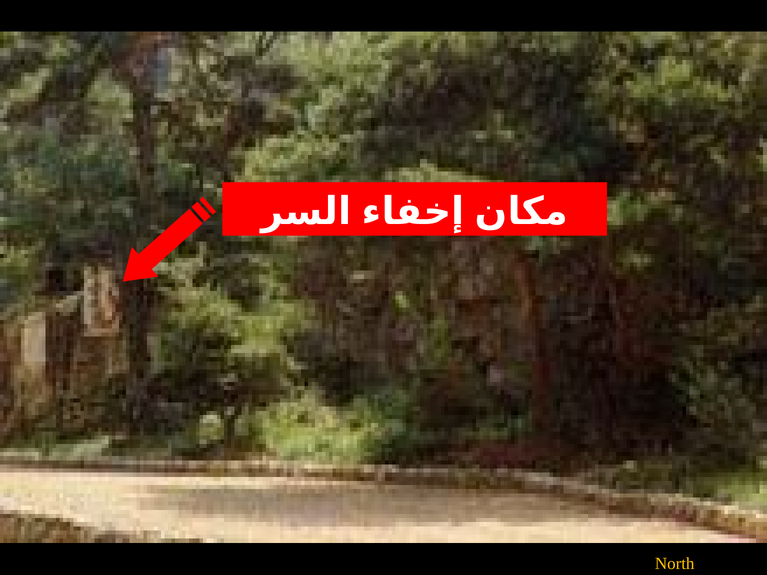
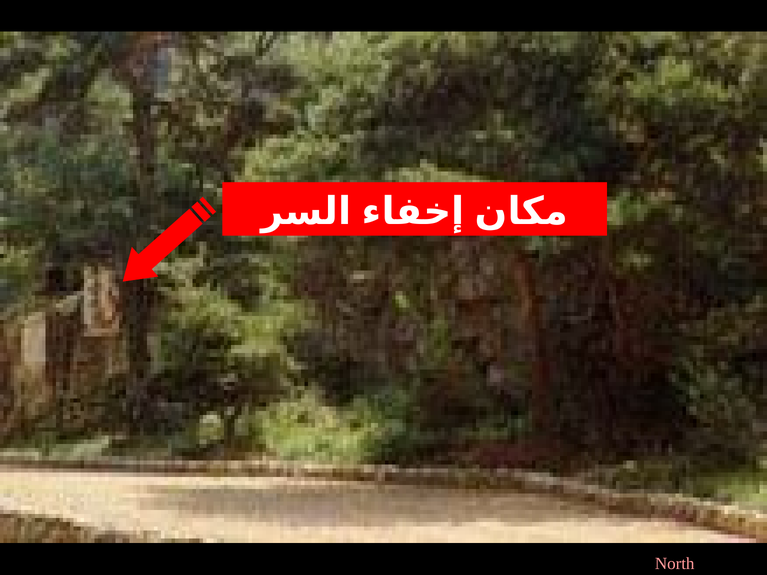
North at (675, 564) colour: yellow -> pink
